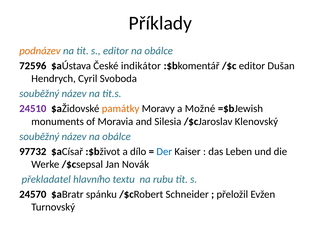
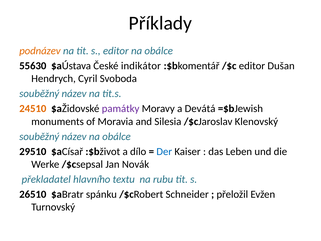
72596: 72596 -> 55630
24510 colour: purple -> orange
památky colour: orange -> purple
Možné: Možné -> Devátá
97732: 97732 -> 29510
24570: 24570 -> 26510
